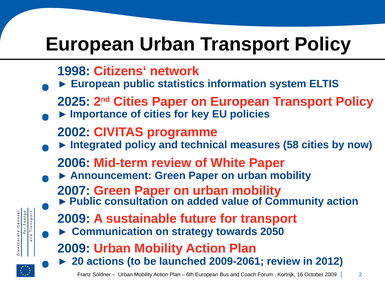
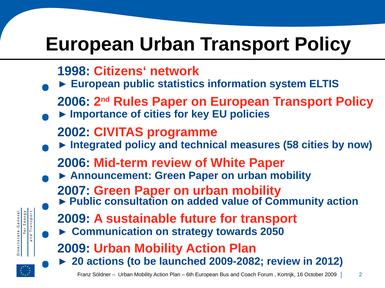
2025 at (74, 102): 2025 -> 2006
2nd Cities: Cities -> Rules
2009-2061: 2009-2061 -> 2009-2082
